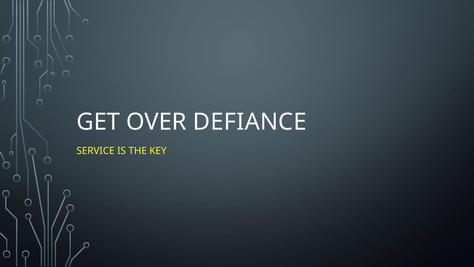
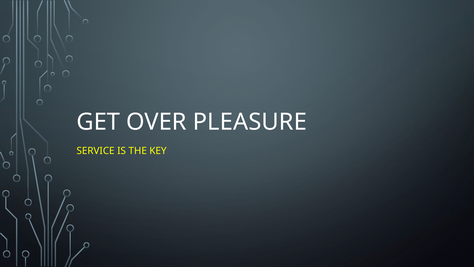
DEFIANCE: DEFIANCE -> PLEASURE
